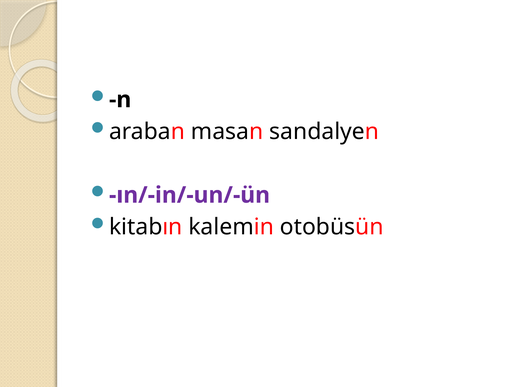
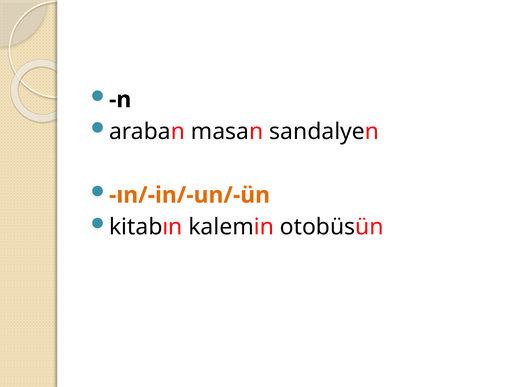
ın/-in/-un/-ün colour: purple -> orange
